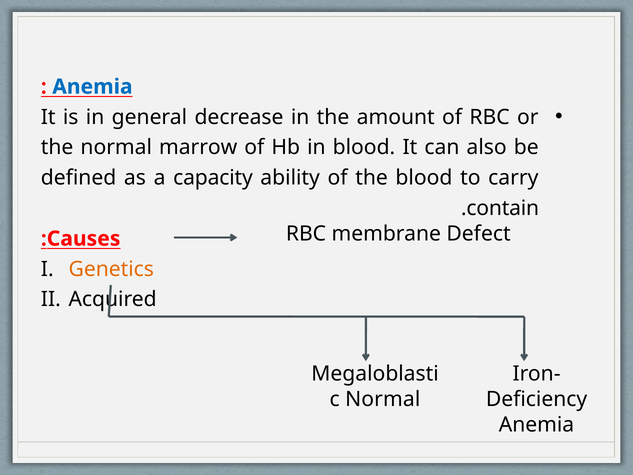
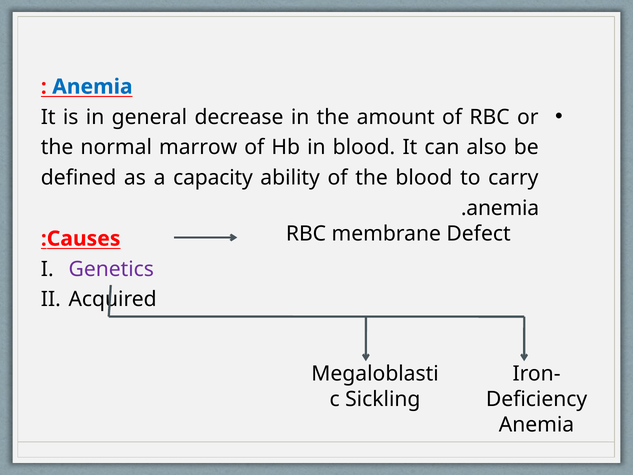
contain at (503, 208): contain -> anemia
Genetics colour: orange -> purple
Normal at (383, 399): Normal -> Sickling
